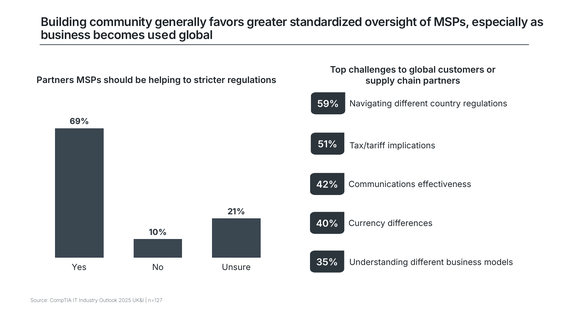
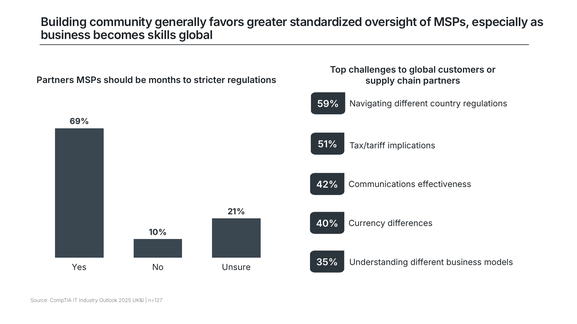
used: used -> skills
helping: helping -> months
